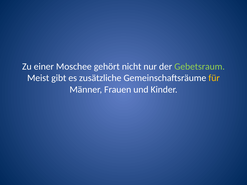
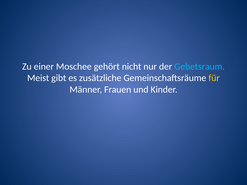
Gebetsraum colour: light green -> light blue
